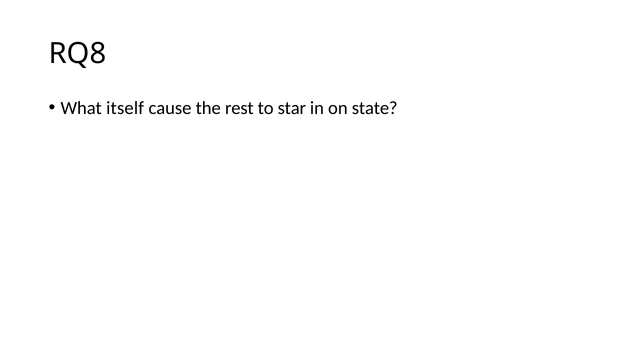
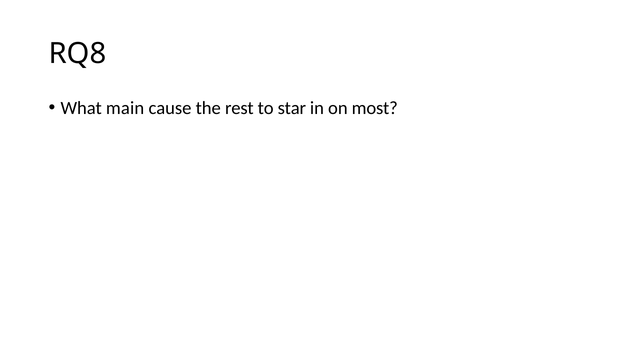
itself: itself -> main
state: state -> most
